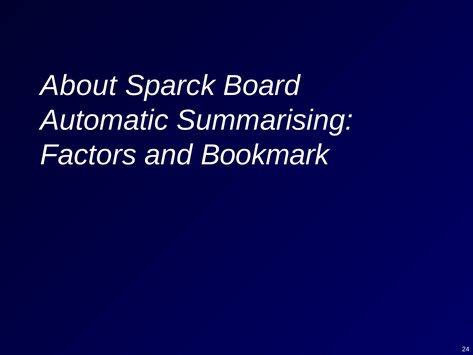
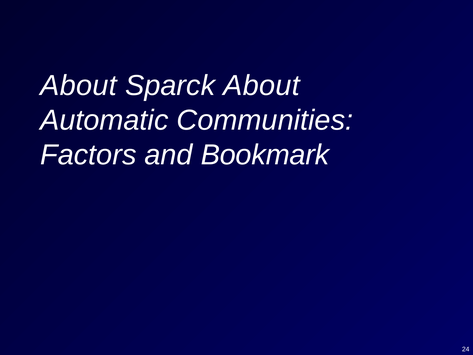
Sparck Board: Board -> About
Summarising: Summarising -> Communities
